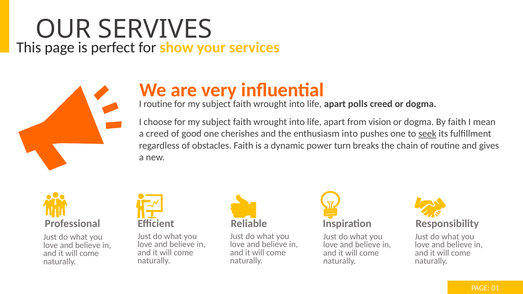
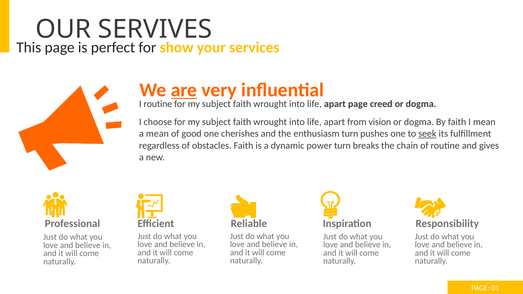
are underline: none -> present
apart polls: polls -> page
a creed: creed -> mean
enthusiasm into: into -> turn
